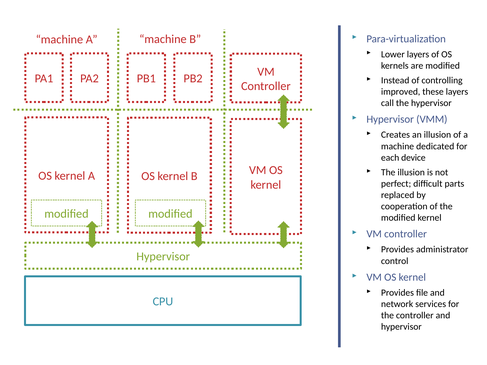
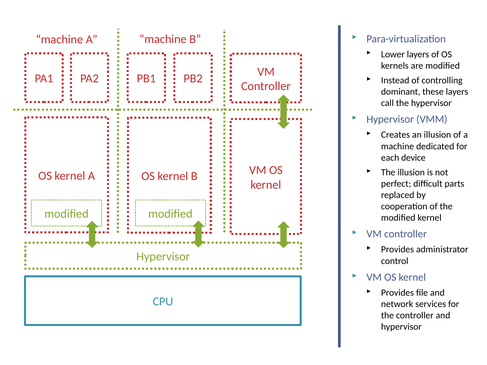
improved: improved -> dominant
